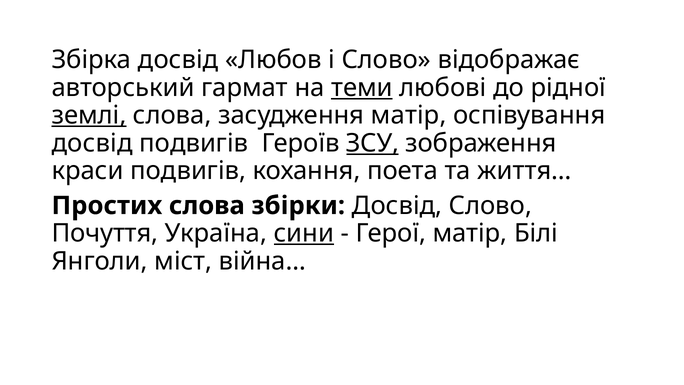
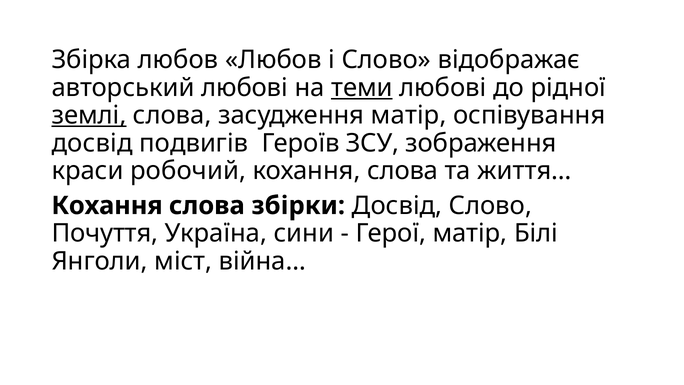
Збірка досвід: досвід -> любов
авторський гармат: гармат -> любові
ЗСУ underline: present -> none
краси подвигів: подвигів -> робочий
поета at (403, 171): поета -> слова
Простих at (107, 205): Простих -> Кохання
сини underline: present -> none
